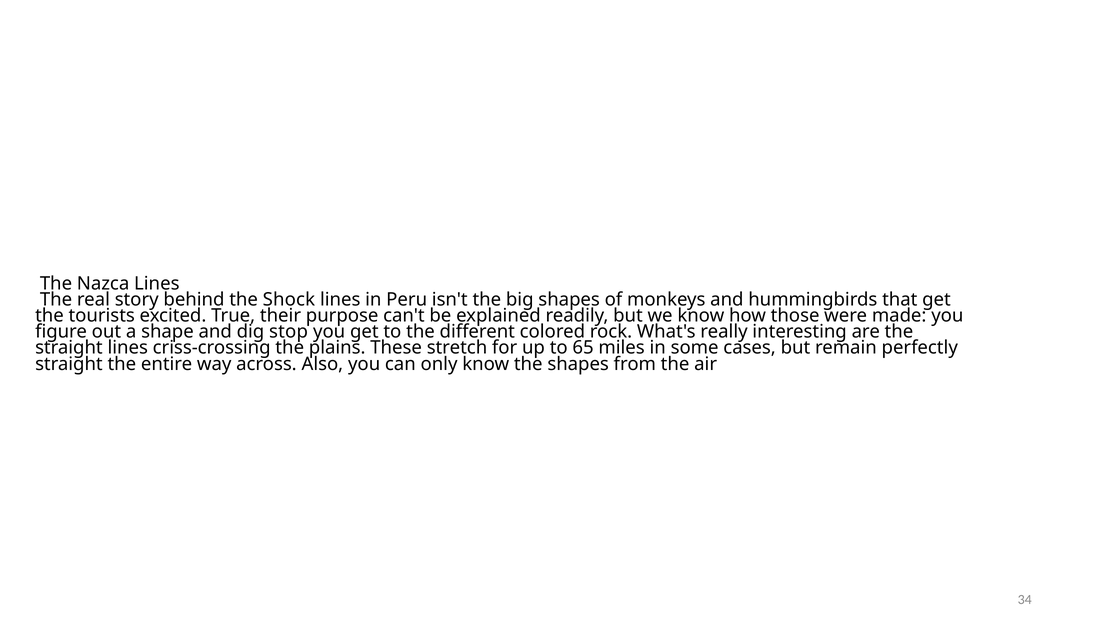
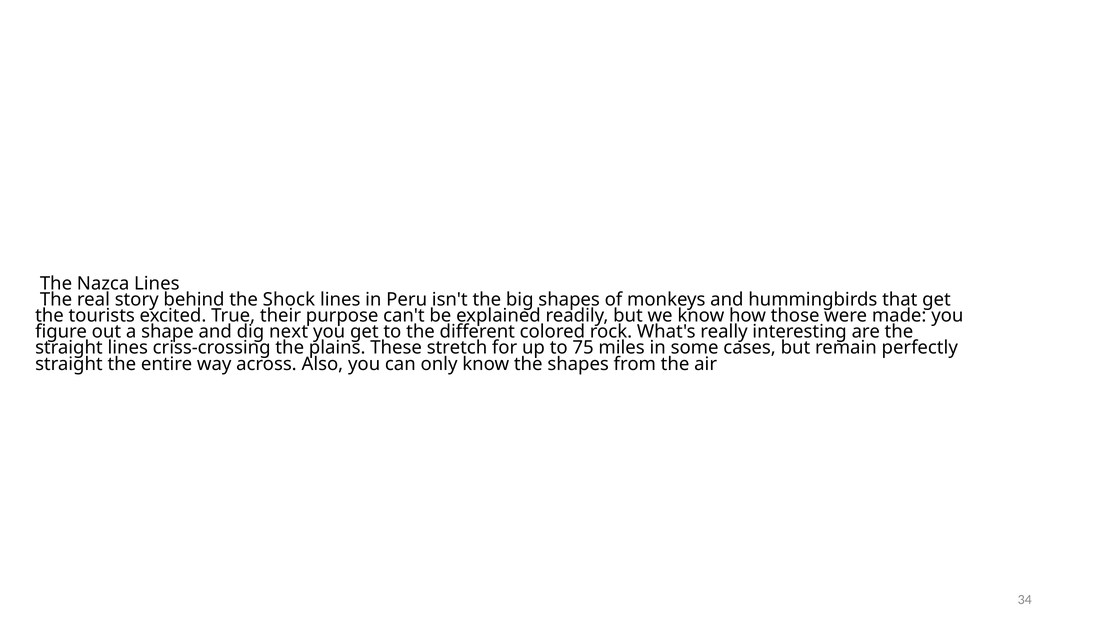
stop: stop -> next
65: 65 -> 75
